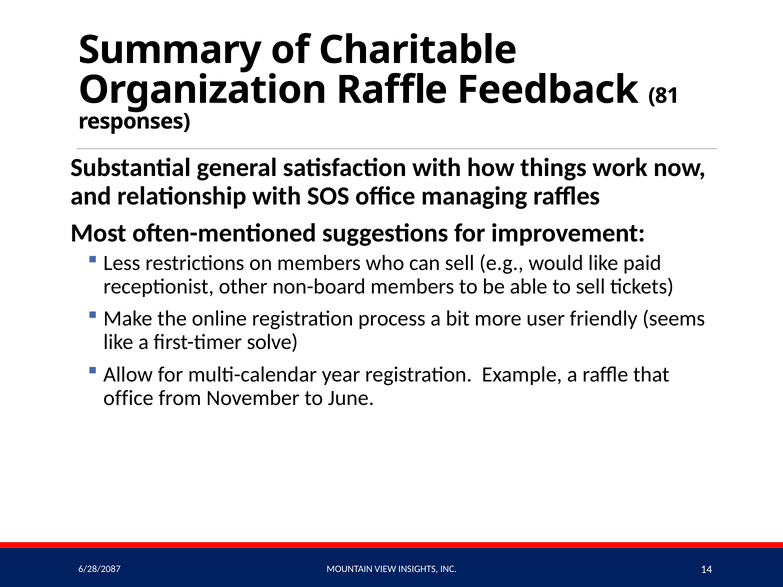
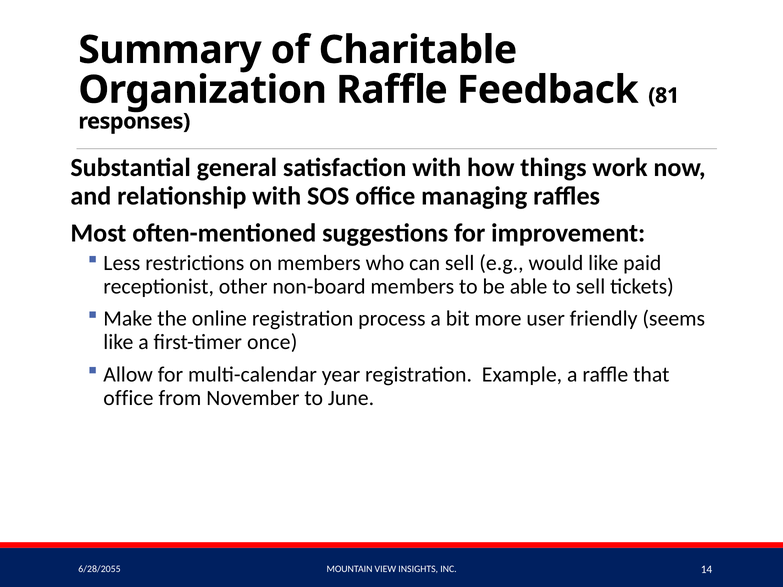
solve: solve -> once
6/28/2087: 6/28/2087 -> 6/28/2055
